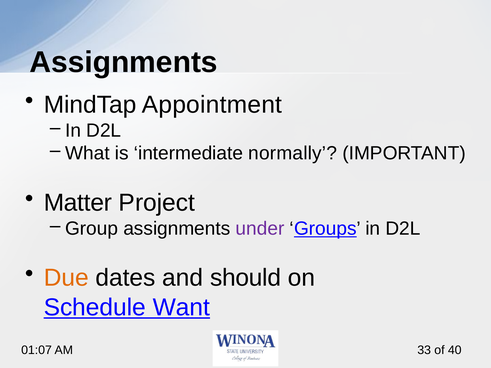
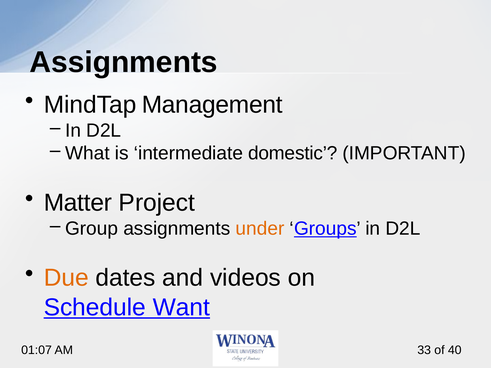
Appointment: Appointment -> Management
normally: normally -> domestic
under colour: purple -> orange
should: should -> videos
